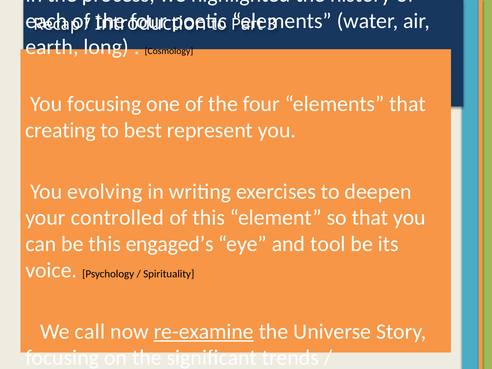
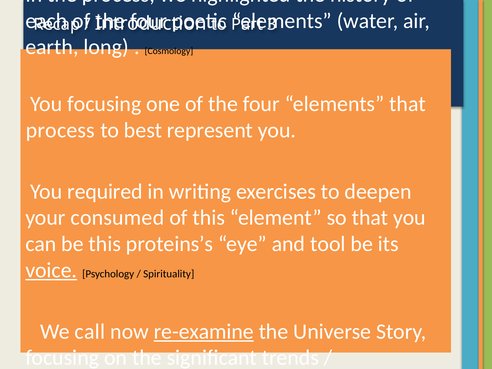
creating at (61, 130): creating -> process
evolving: evolving -> required
controlled: controlled -> consumed
engaged’s: engaged’s -> proteins’s
voice underline: none -> present
